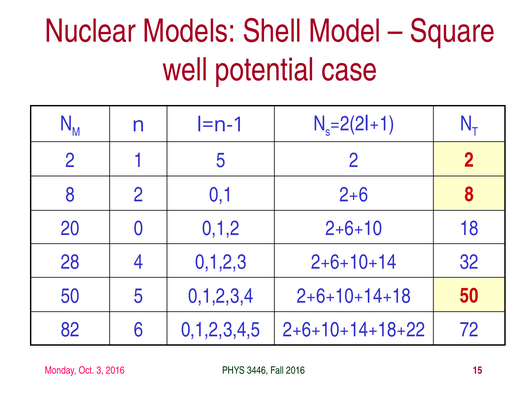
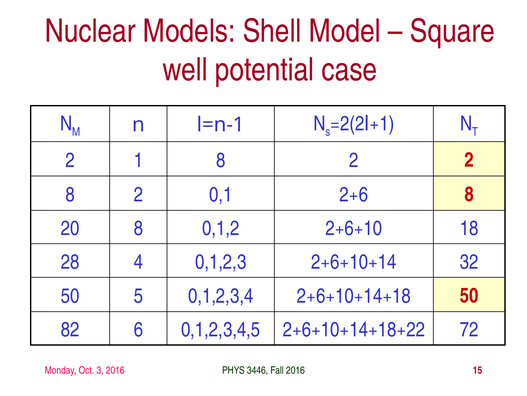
1 5: 5 -> 8
20 0: 0 -> 8
